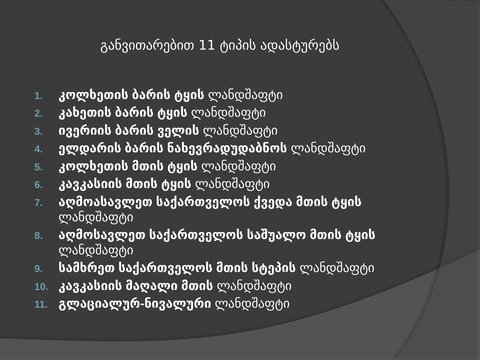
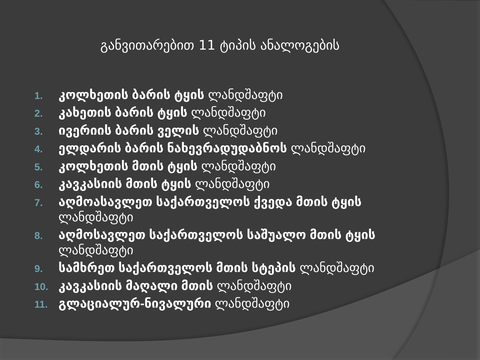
ადასტურებს: ადასტურებს -> ანალოგების
